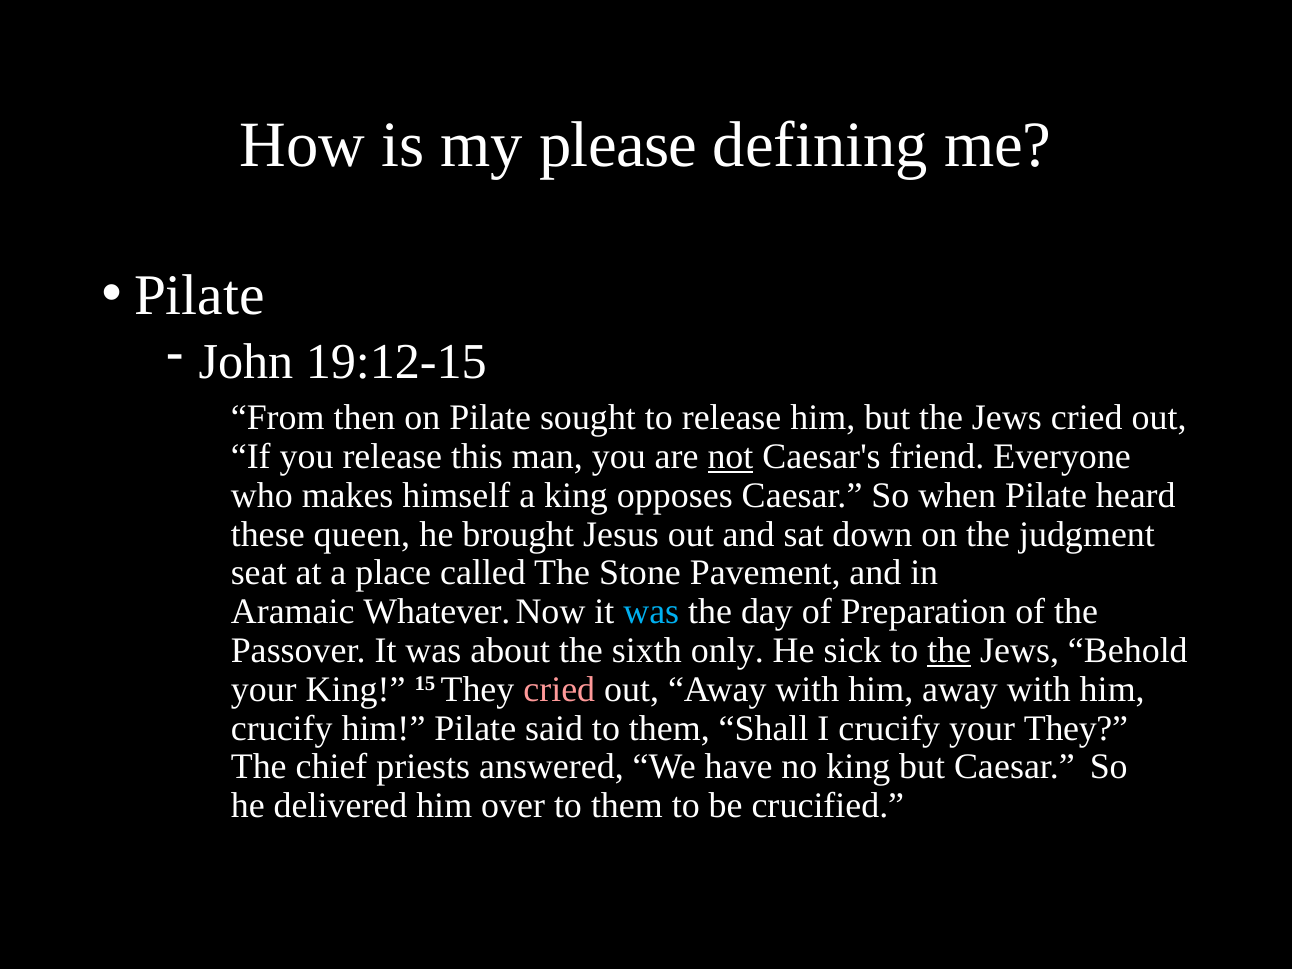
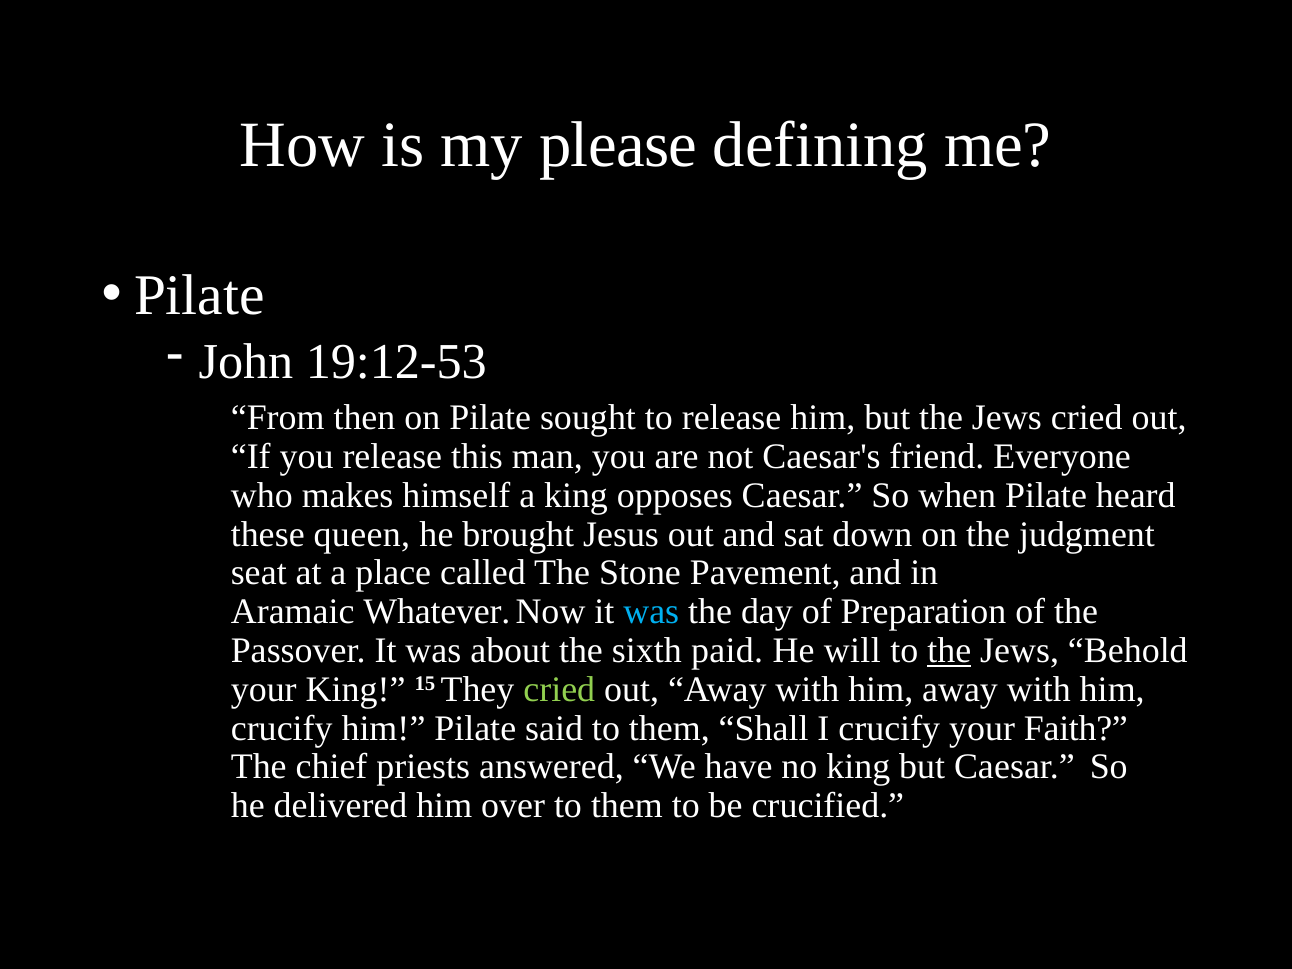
19:12-15: 19:12-15 -> 19:12-53
not underline: present -> none
only: only -> paid
sick: sick -> will
cried at (559, 689) colour: pink -> light green
your They: They -> Faith
